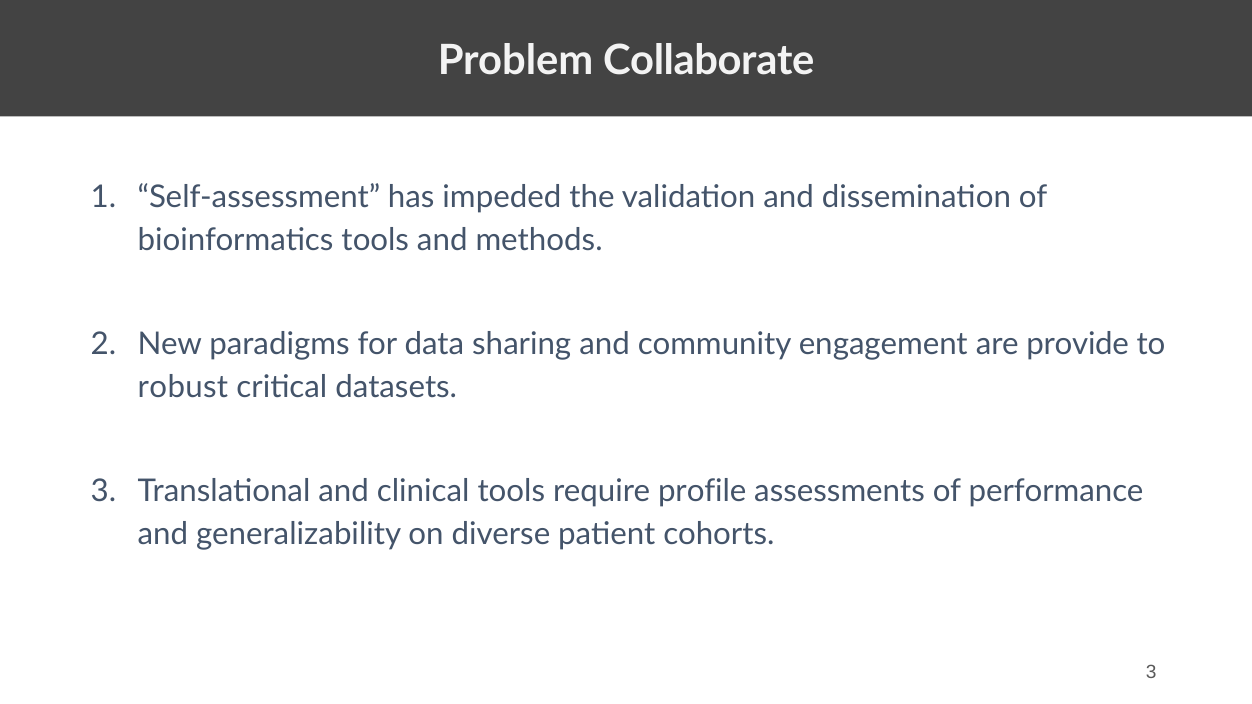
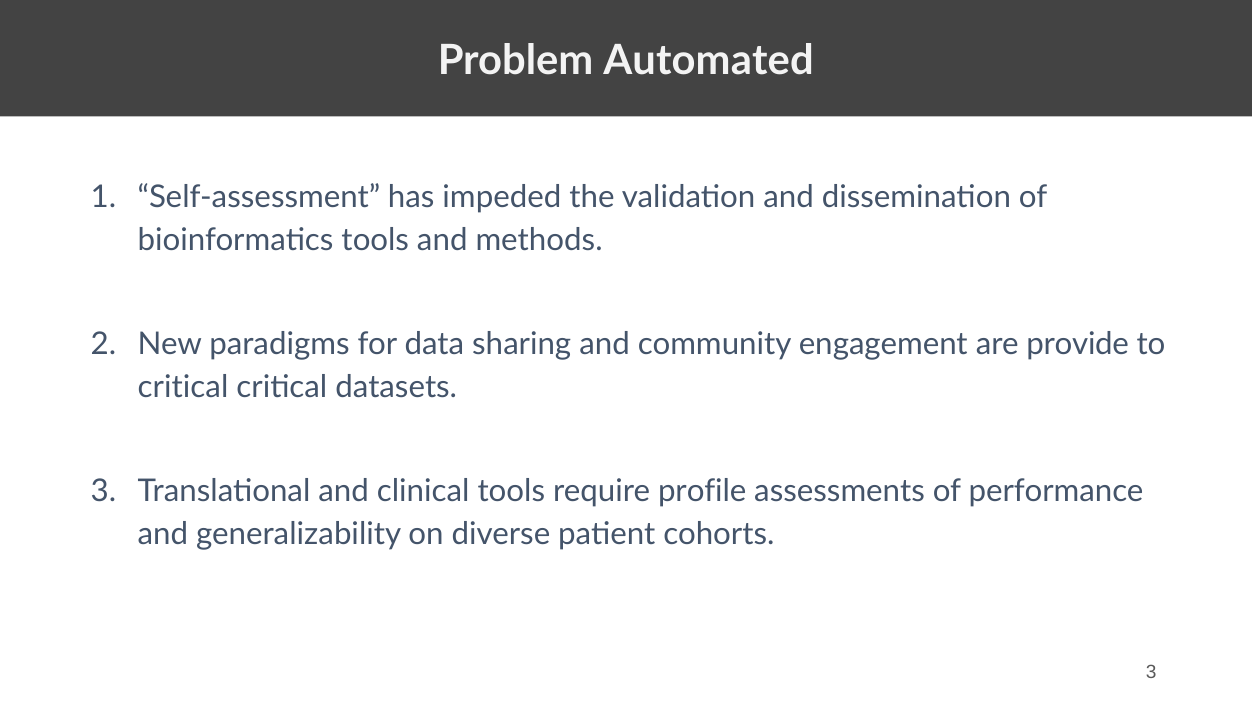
Collaborate: Collaborate -> Automated
robust at (183, 387): robust -> critical
